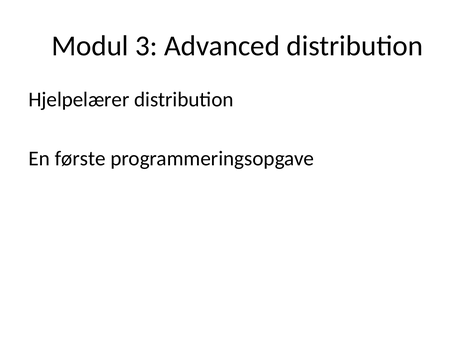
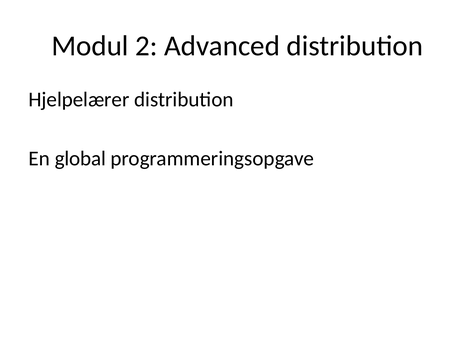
3: 3 -> 2
første: første -> global
